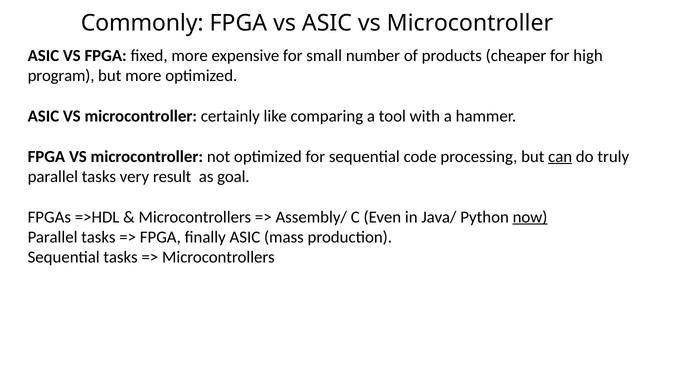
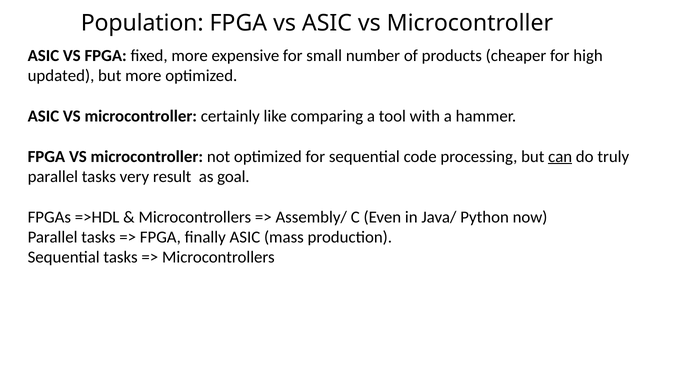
Commonly: Commonly -> Population
program: program -> updated
now underline: present -> none
